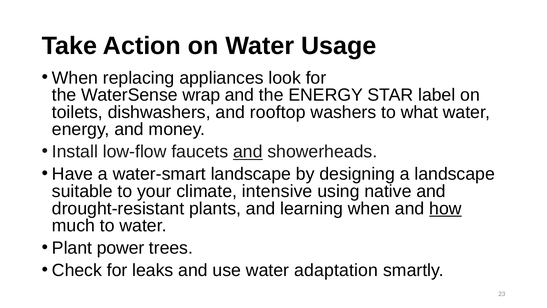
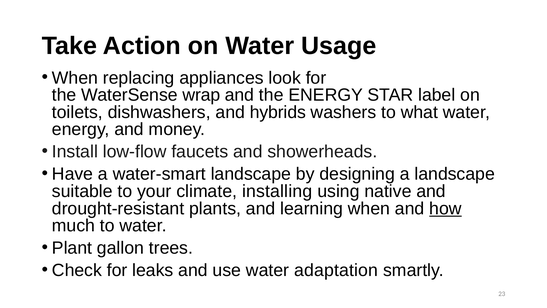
rooftop: rooftop -> hybrids
and at (248, 152) underline: present -> none
intensive: intensive -> installing
power: power -> gallon
